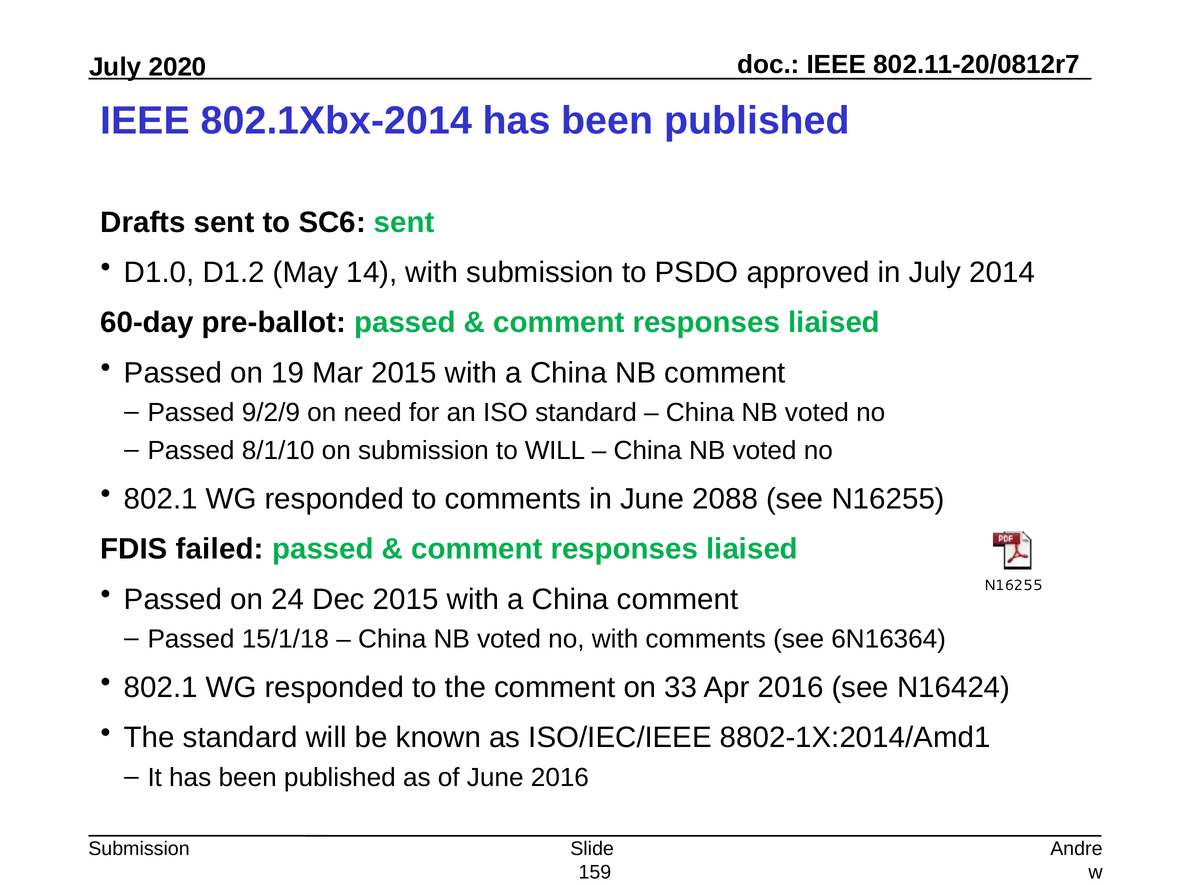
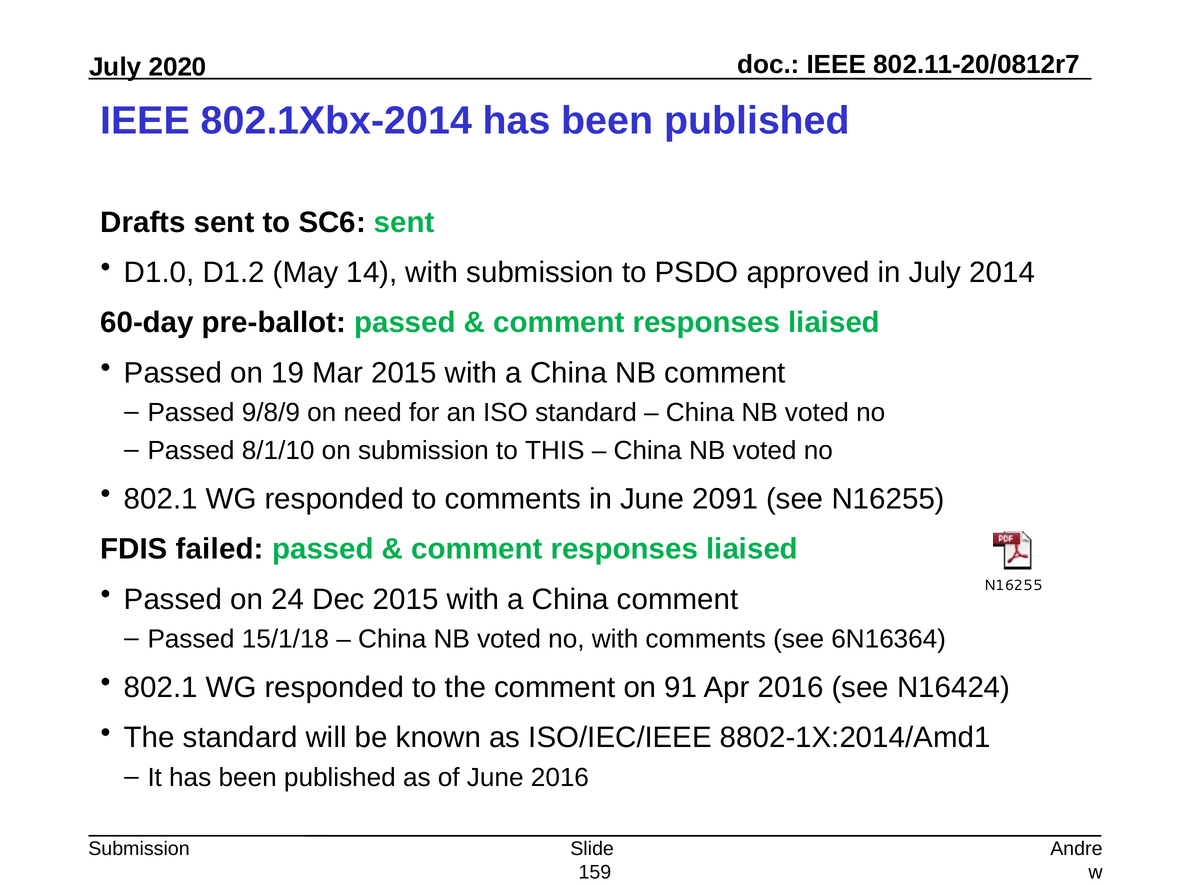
9/2/9: 9/2/9 -> 9/8/9
to WILL: WILL -> THIS
2088: 2088 -> 2091
33: 33 -> 91
